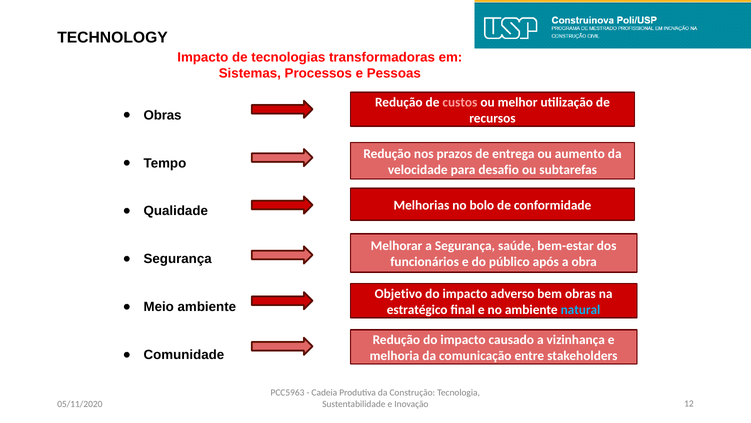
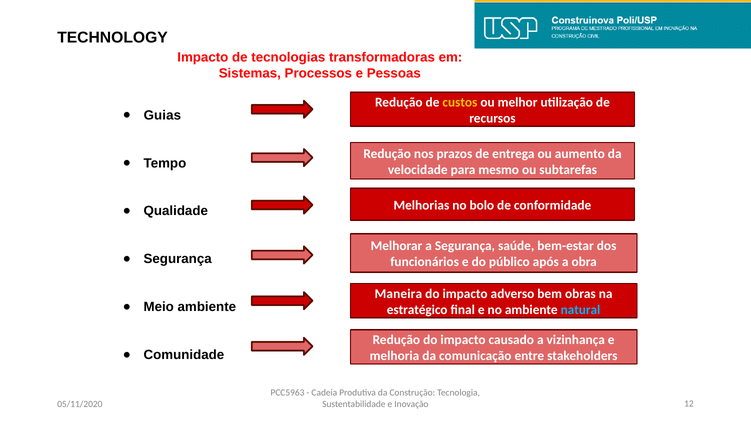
custos colour: pink -> yellow
Obras at (163, 115): Obras -> Guias
desafio: desafio -> mesmo
Objetivo: Objetivo -> Maneira
